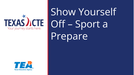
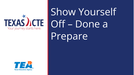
Sport: Sport -> Done
